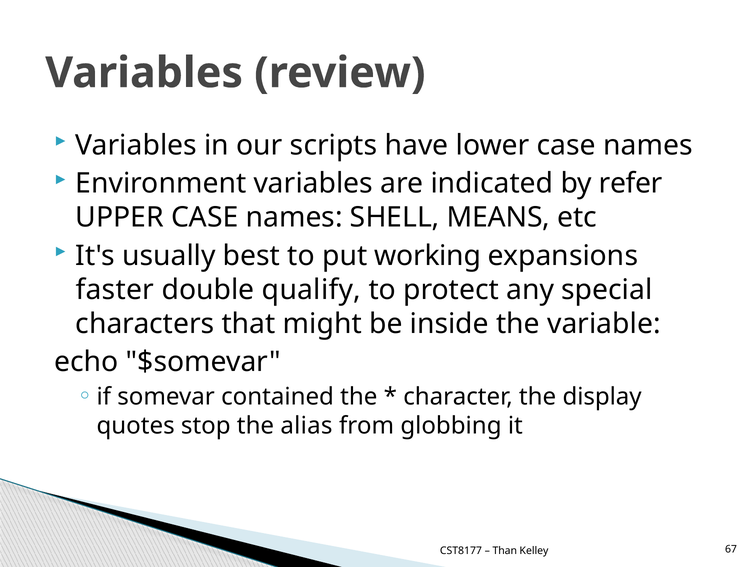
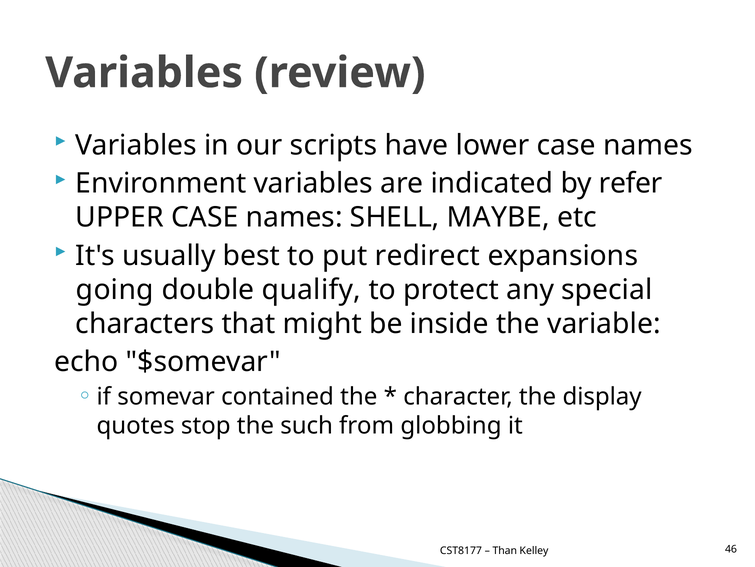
MEANS: MEANS -> MAYBE
working: working -> redirect
faster: faster -> going
alias: alias -> such
67: 67 -> 46
